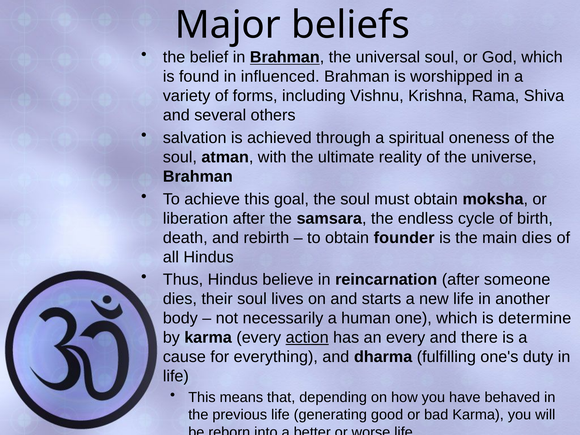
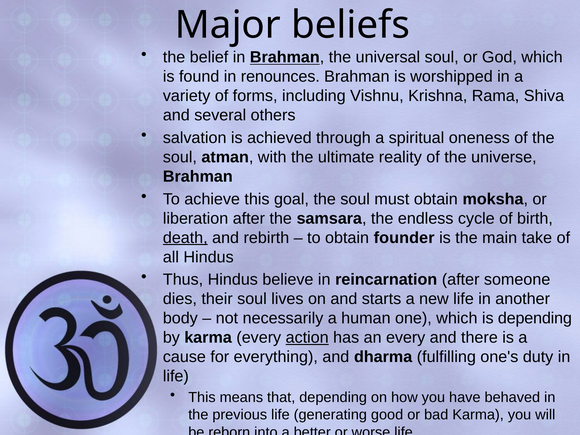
influenced: influenced -> renounces
death underline: none -> present
main dies: dies -> take
is determine: determine -> depending
